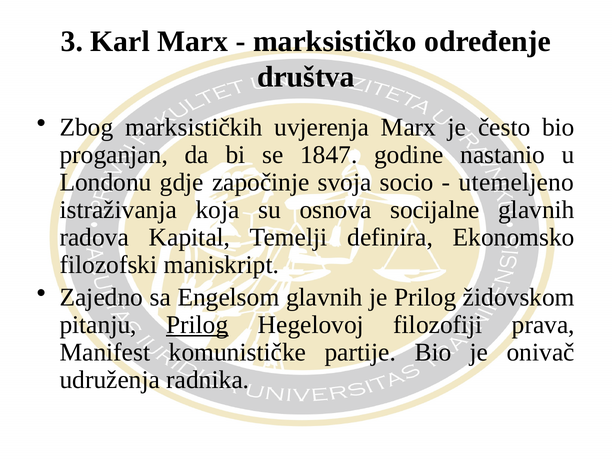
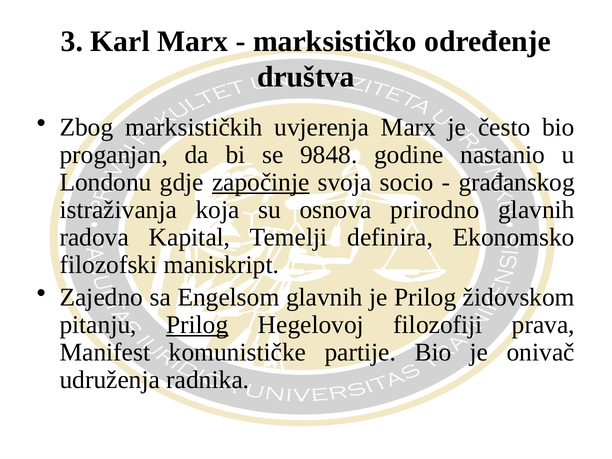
1847: 1847 -> 9848
započinje underline: none -> present
utemeljeno: utemeljeno -> građanskog
socijalne: socijalne -> prirodno
